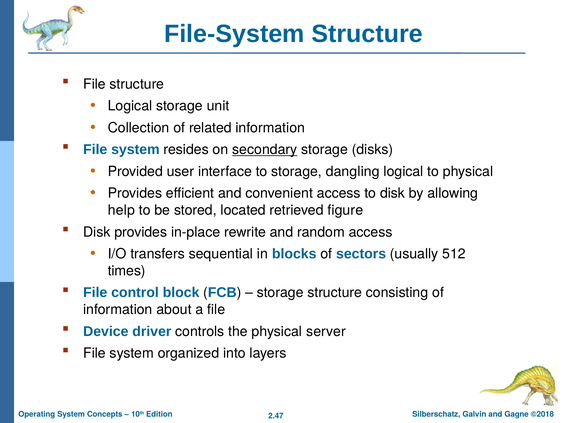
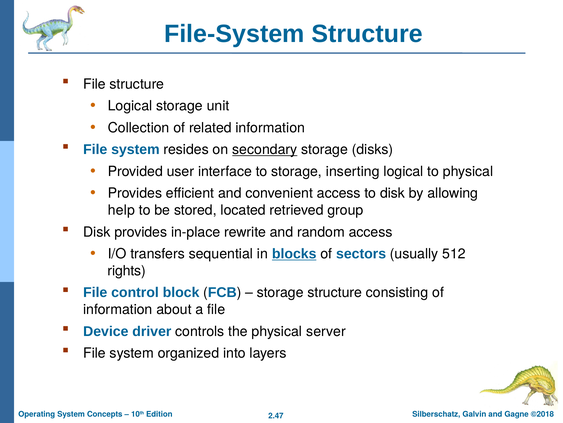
dangling: dangling -> inserting
figure: figure -> group
blocks underline: none -> present
times: times -> rights
